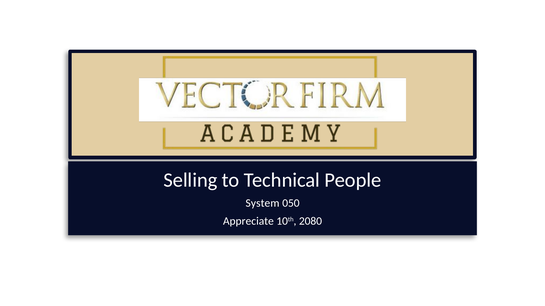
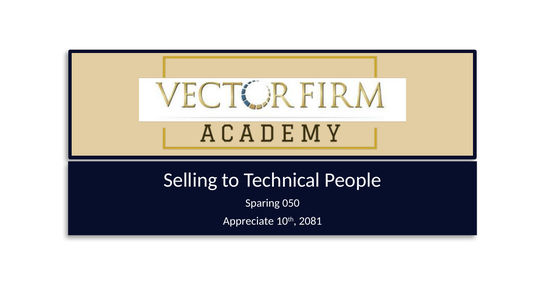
System: System -> Sparing
2080: 2080 -> 2081
